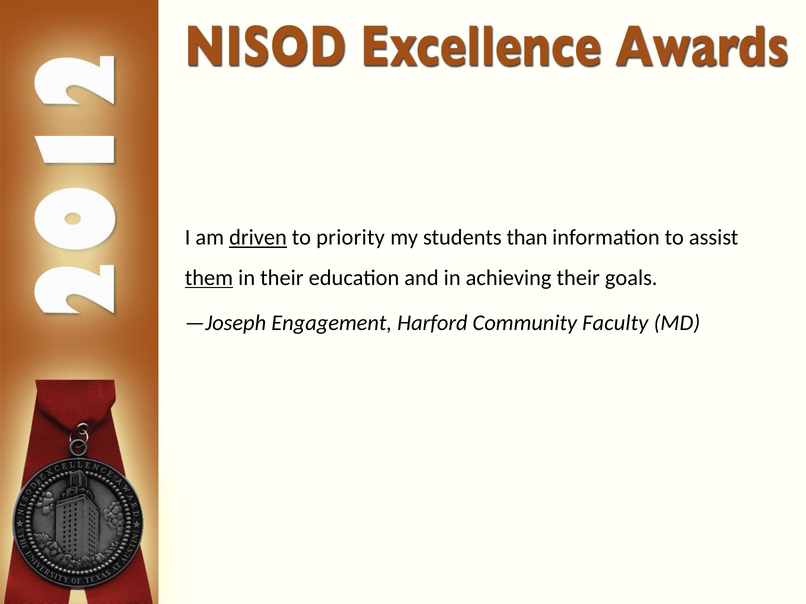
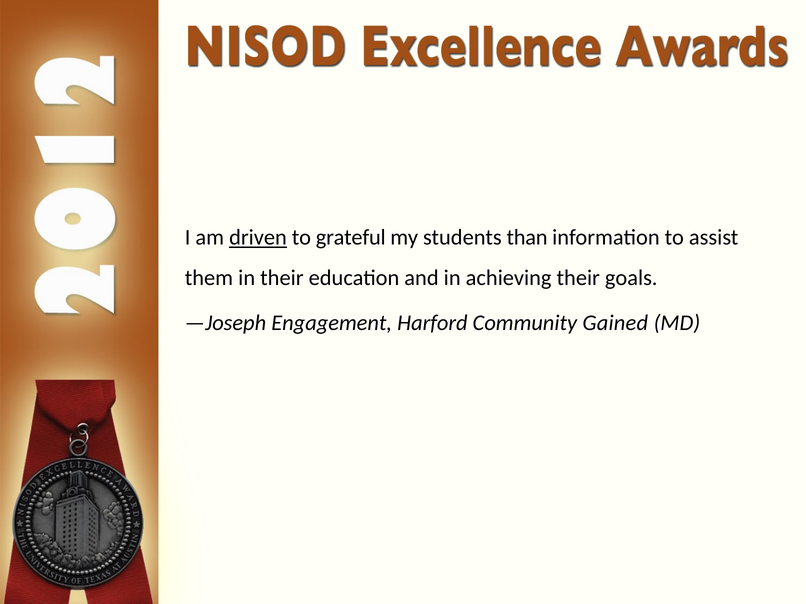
priority: priority -> grateful
them underline: present -> none
Faculty: Faculty -> Gained
